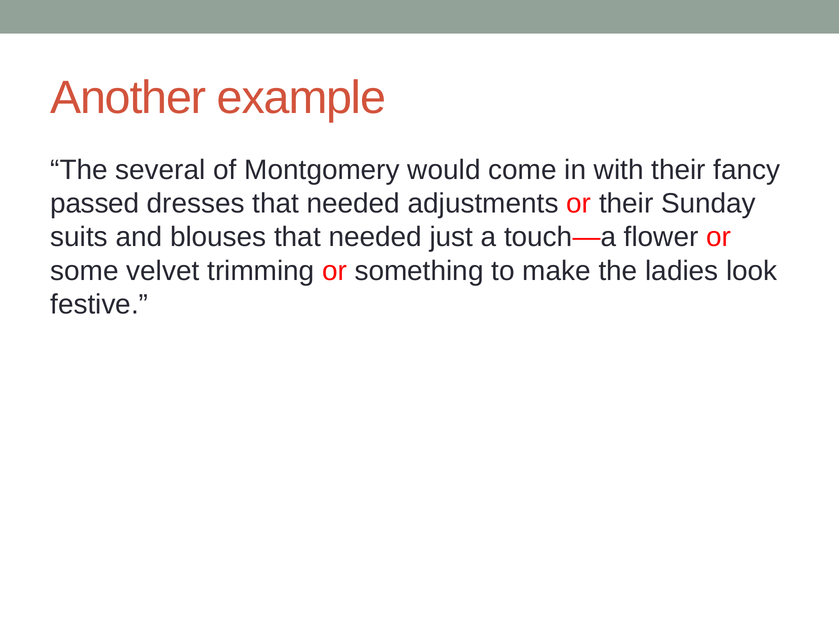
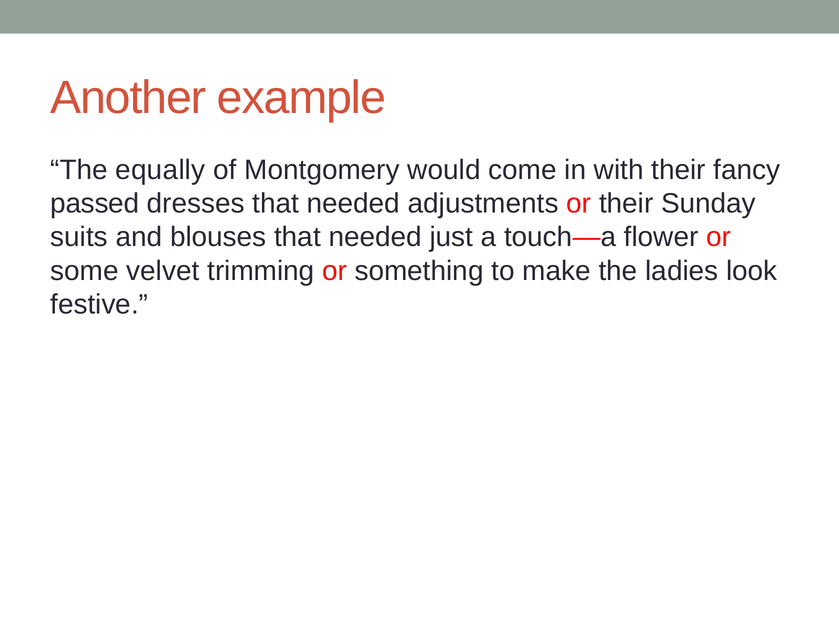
several: several -> equally
